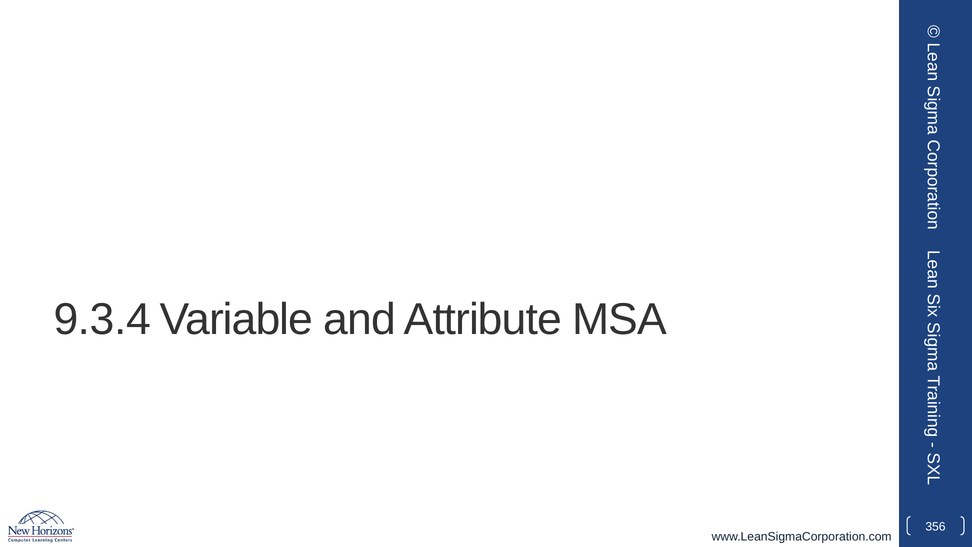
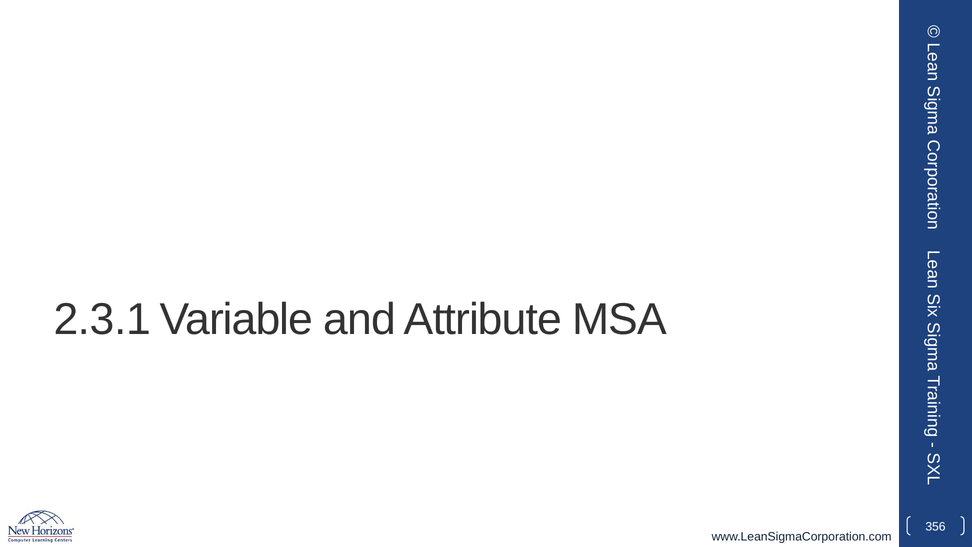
9.3.4: 9.3.4 -> 2.3.1
